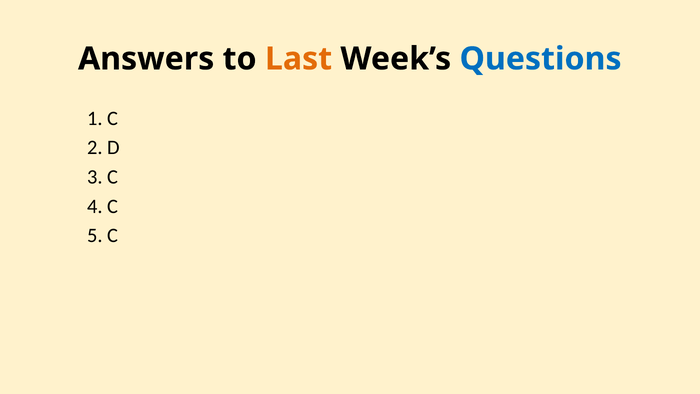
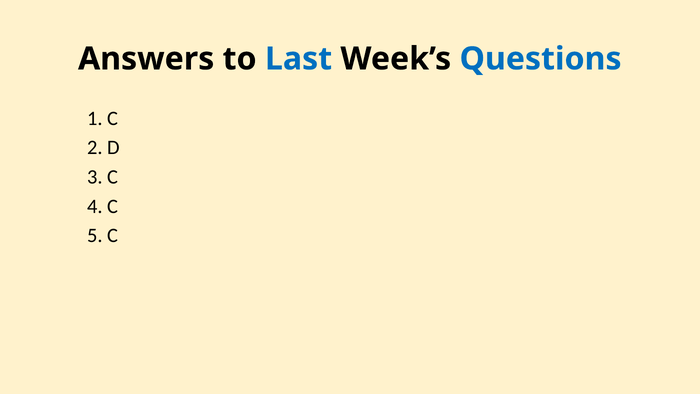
Last colour: orange -> blue
